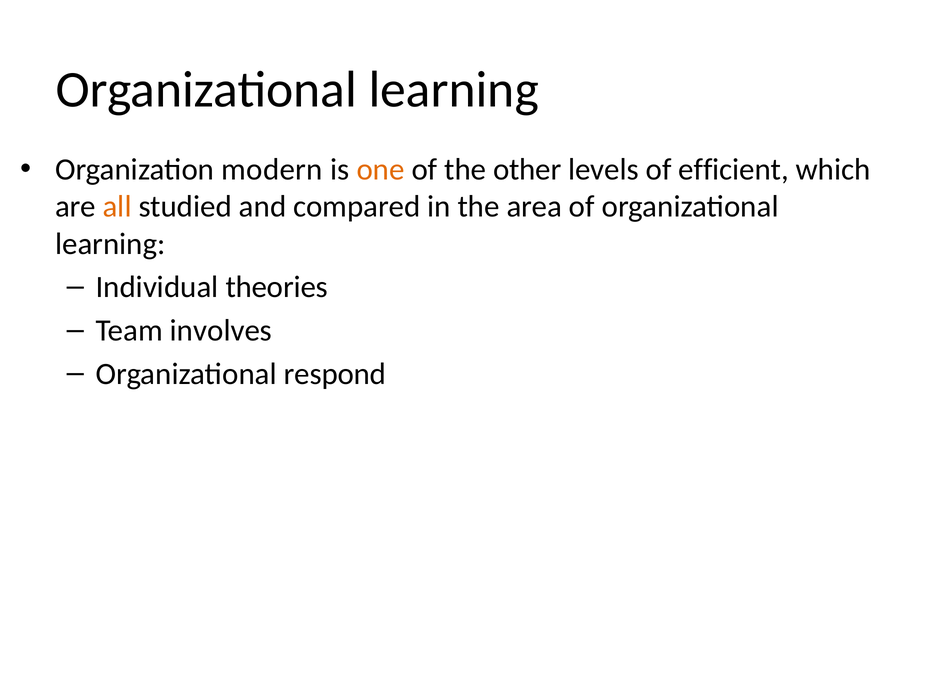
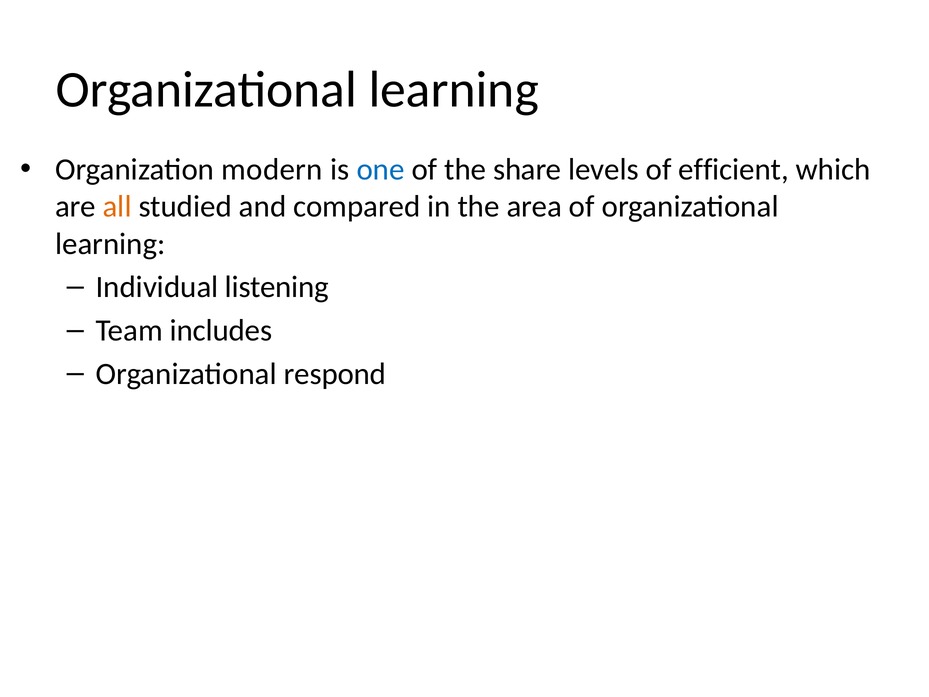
one colour: orange -> blue
other: other -> share
theories: theories -> listening
involves: involves -> includes
